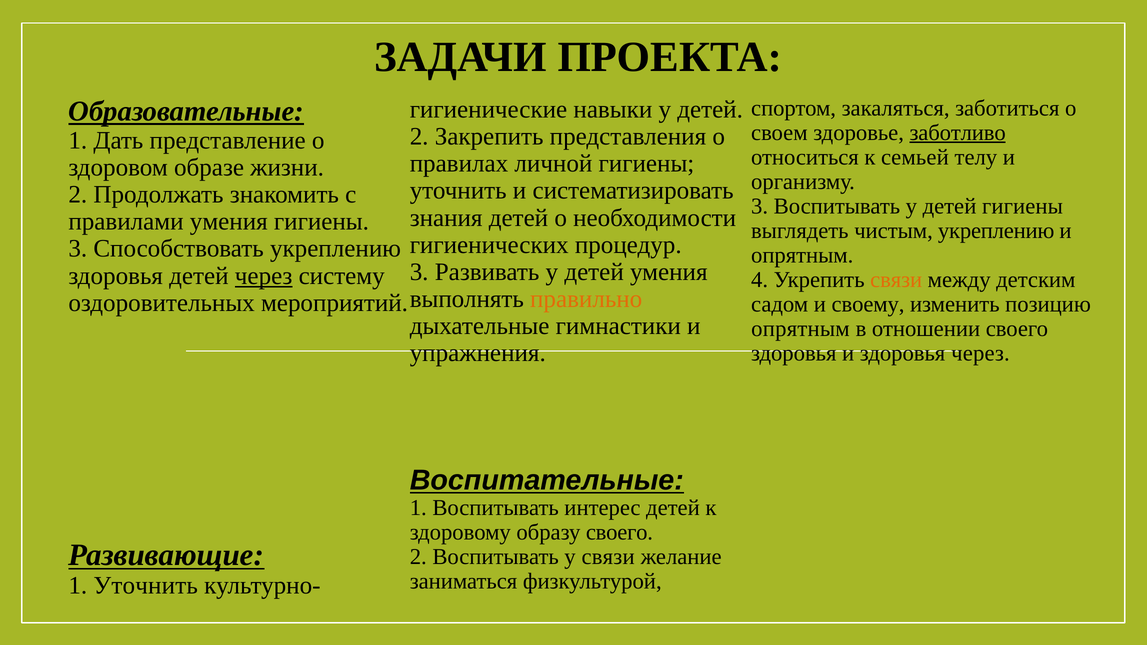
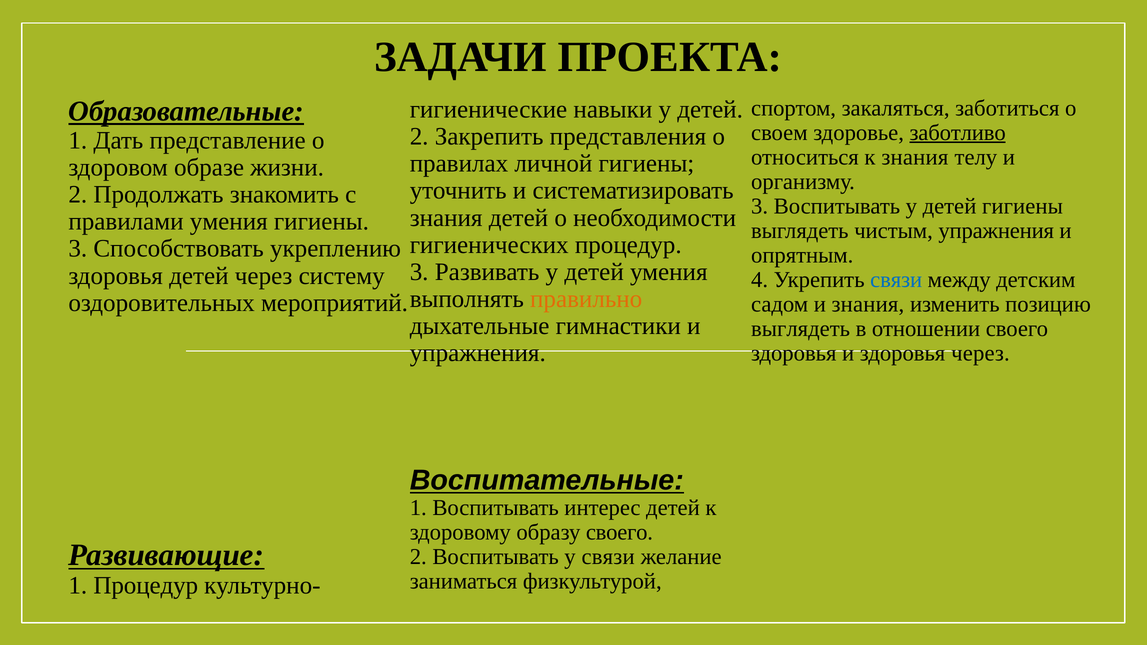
к семьей: семьей -> знания
чистым укреплению: укреплению -> упражнения
через at (264, 276) underline: present -> none
связи at (896, 280) colour: orange -> blue
и своему: своему -> знания
опрятным at (800, 329): опрятным -> выглядеть
1 Уточнить: Уточнить -> Процедур
